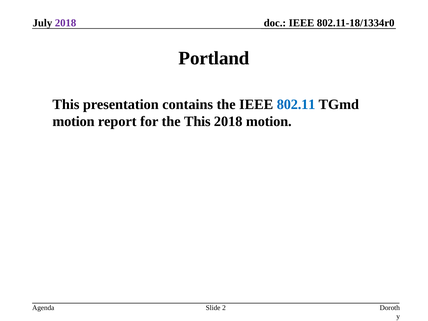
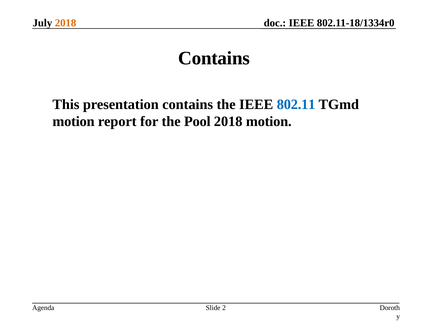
2018 at (66, 23) colour: purple -> orange
Portland at (214, 58): Portland -> Contains
the This: This -> Pool
